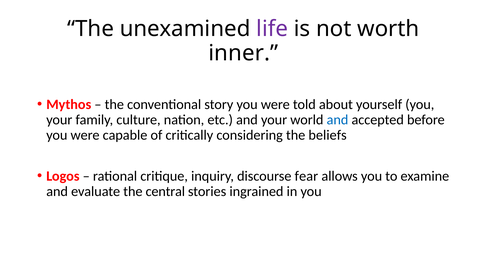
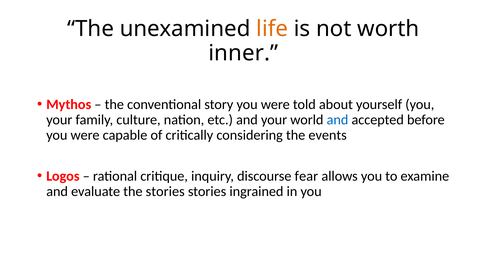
life colour: purple -> orange
beliefs: beliefs -> events
the central: central -> stories
